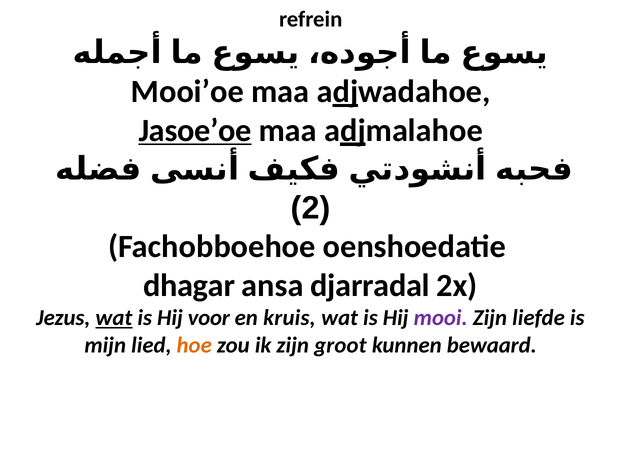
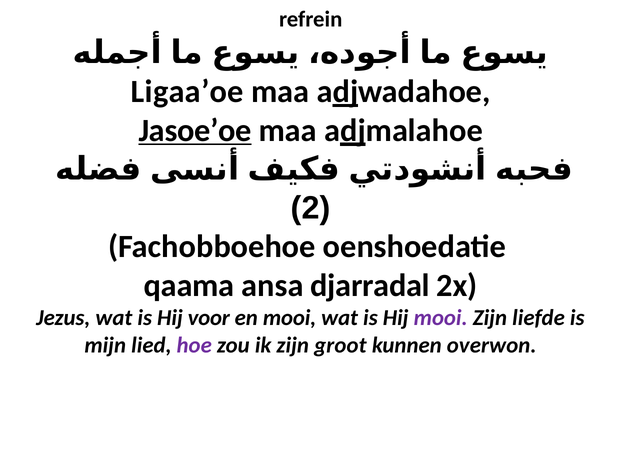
Mooi’oe: Mooi’oe -> Ligaa’oe
dhagar: dhagar -> qaama
wat at (114, 318) underline: present -> none
en kruis: kruis -> mooi
hoe colour: orange -> purple
bewaard: bewaard -> overwon
